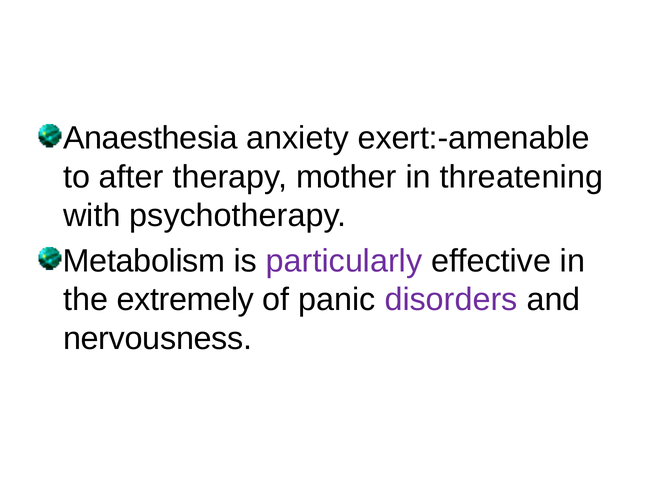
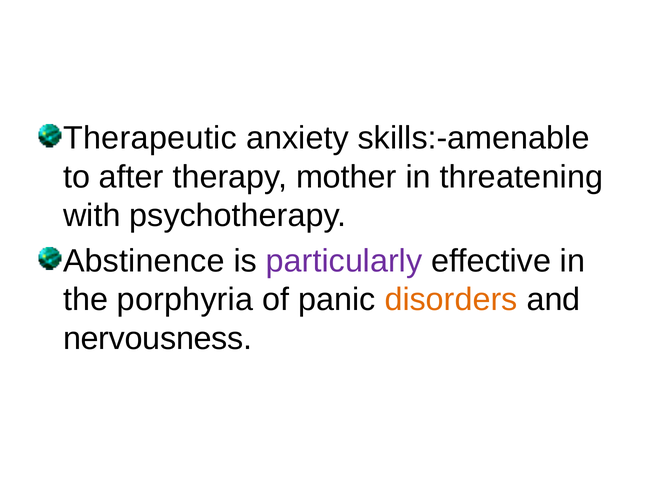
Anaesthesia: Anaesthesia -> Therapeutic
exert:-amenable: exert:-amenable -> skills:-amenable
Metabolism: Metabolism -> Abstinence
extremely: extremely -> porphyria
disorders colour: purple -> orange
